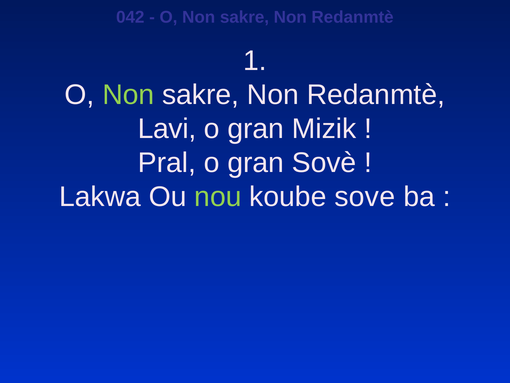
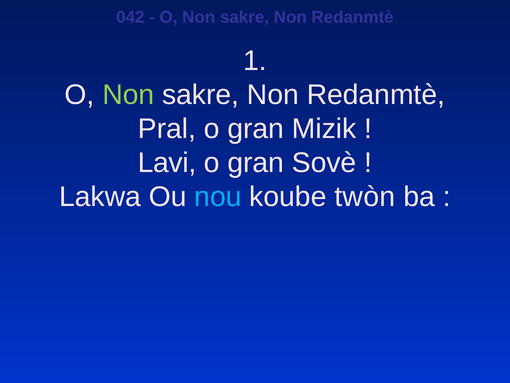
Lavi: Lavi -> Pral
Pral: Pral -> Lavi
nou colour: light green -> light blue
sove: sove -> twòn
